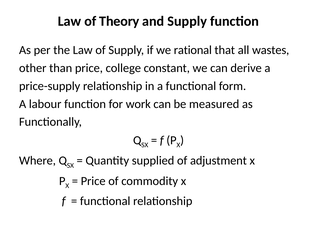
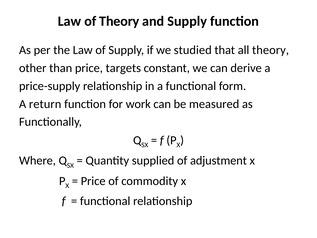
rational: rational -> studied
all wastes: wastes -> theory
college: college -> targets
labour: labour -> return
